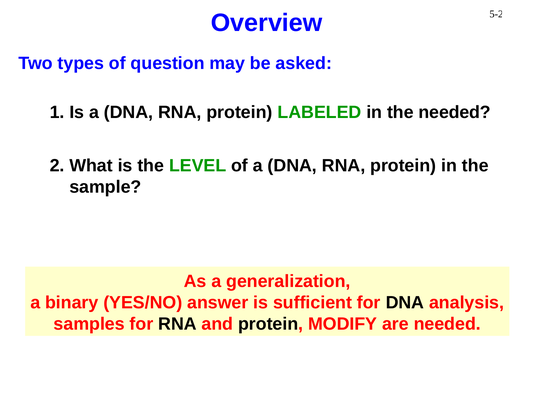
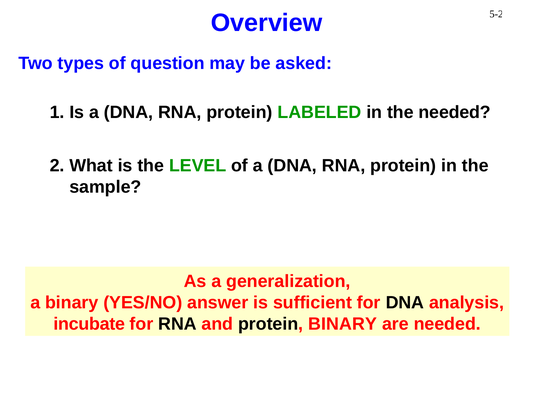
samples: samples -> incubate
protein MODIFY: MODIFY -> BINARY
